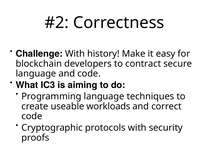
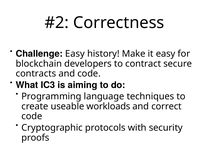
Challenge With: With -> Easy
language at (36, 73): language -> contracts
